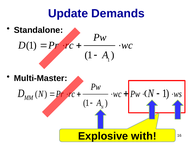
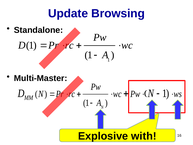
Demands: Demands -> Browsing
